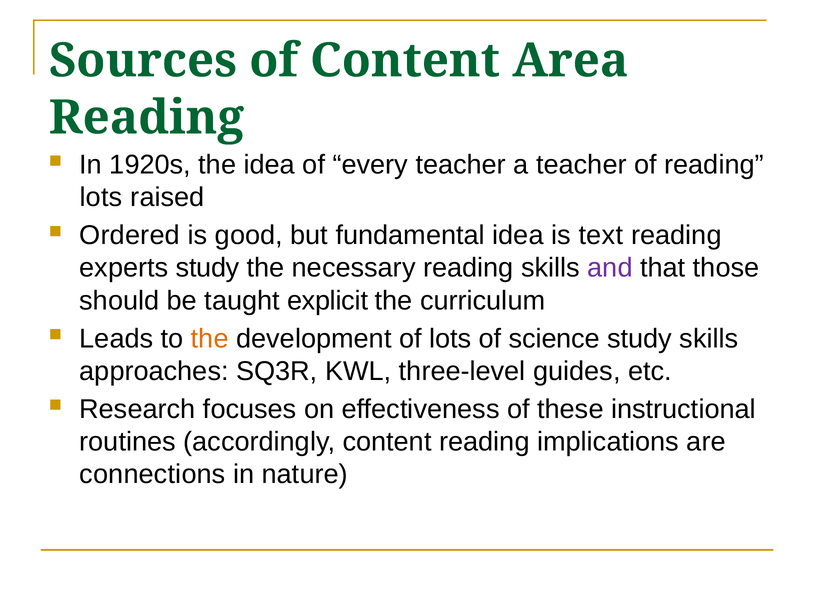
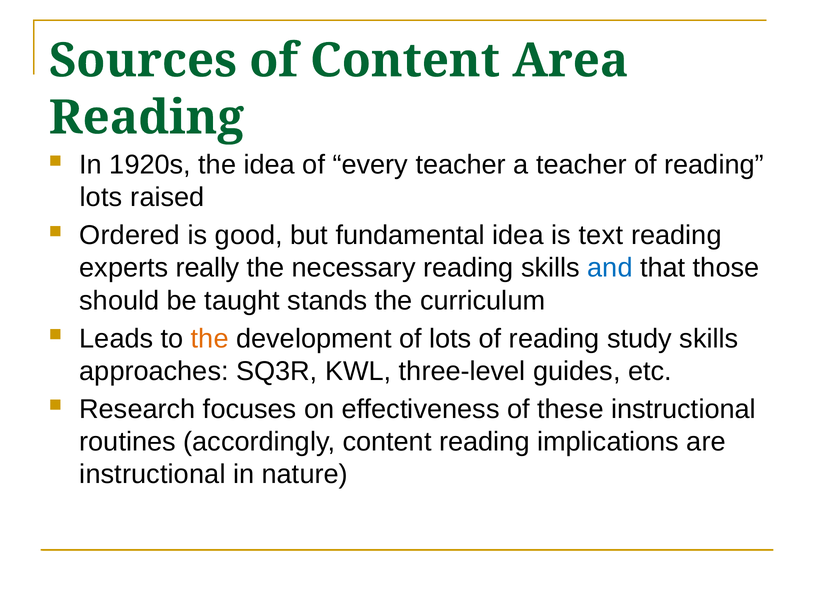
experts study: study -> really
and colour: purple -> blue
explicit: explicit -> stands
lots of science: science -> reading
connections at (152, 474): connections -> instructional
